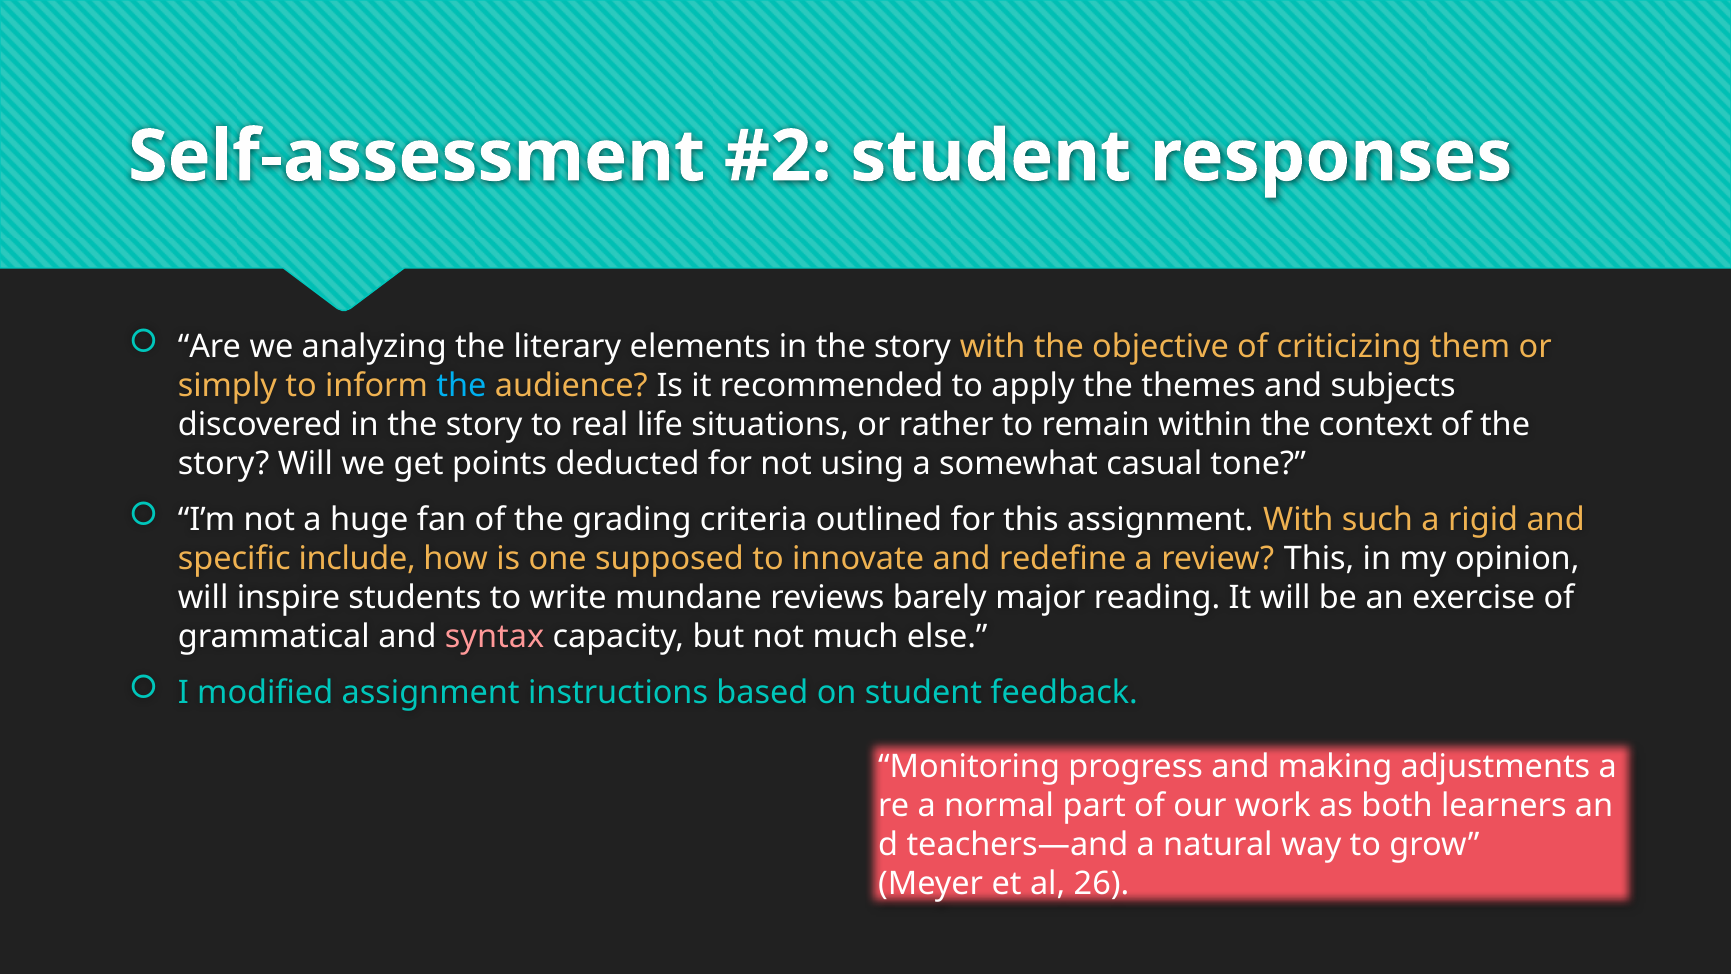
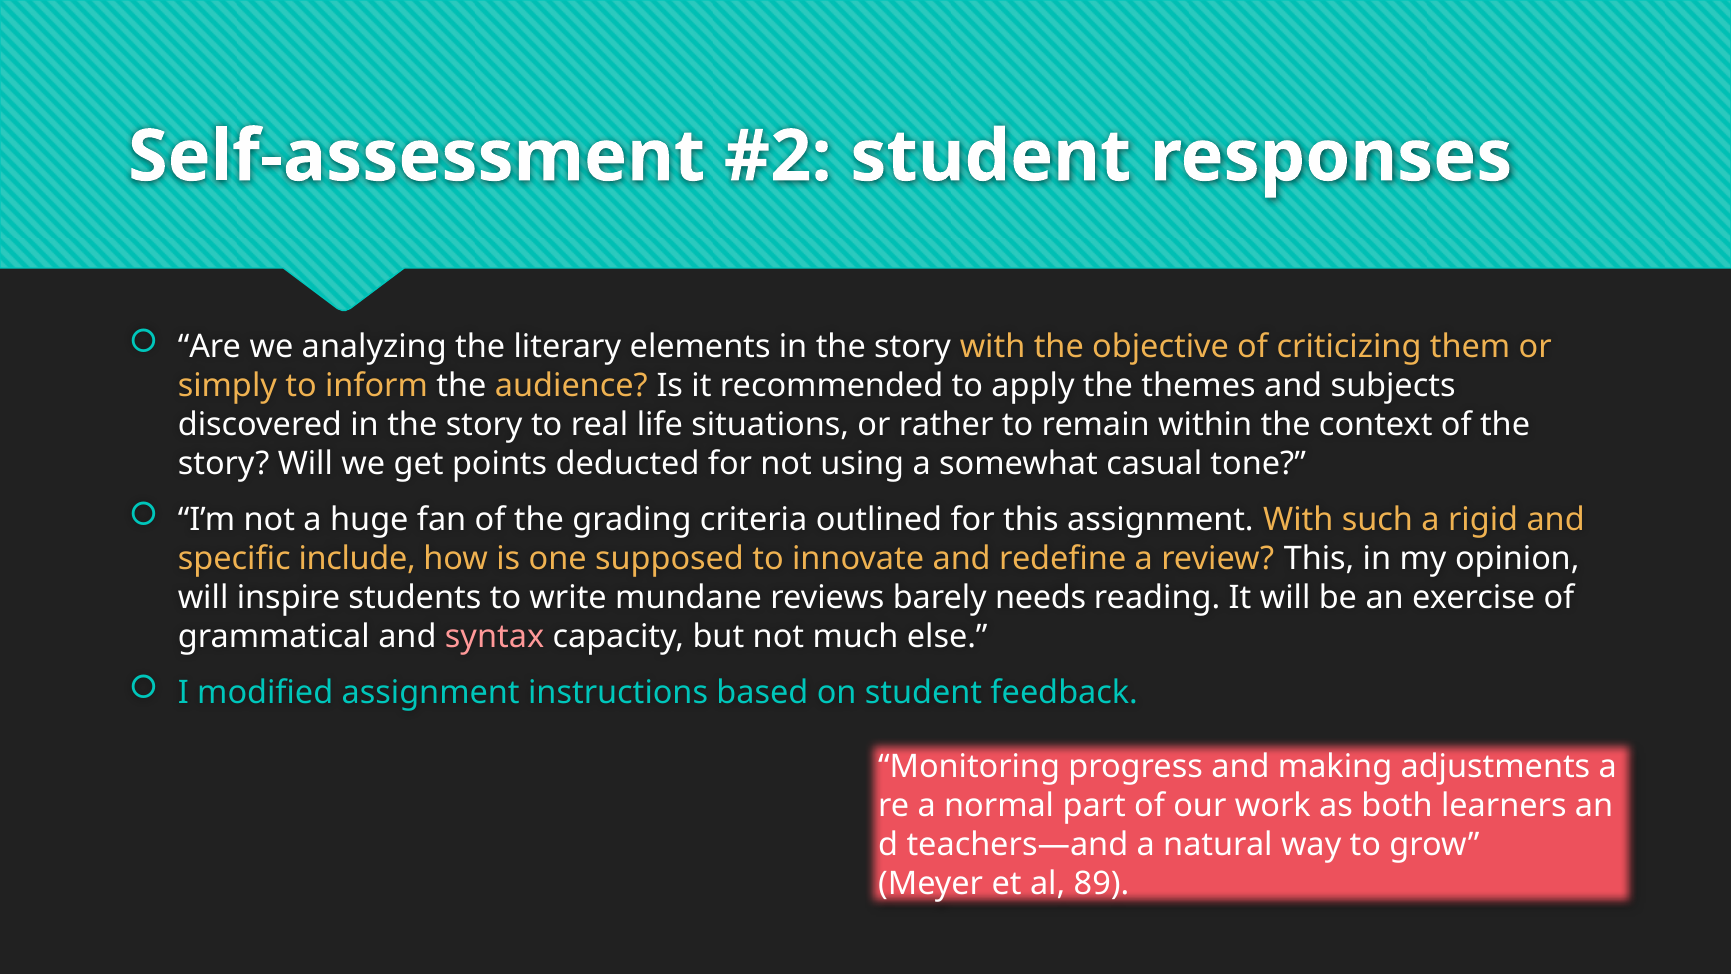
the at (461, 385) colour: light blue -> white
major: major -> needs
26: 26 -> 89
